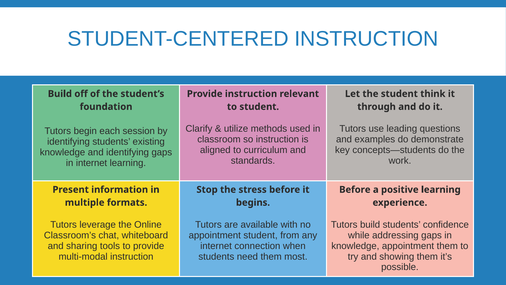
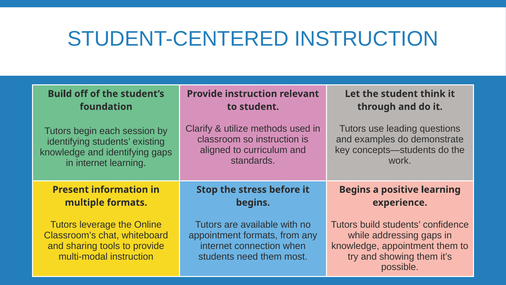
Before at (355, 189): Before -> Begins
appointment student: student -> formats
